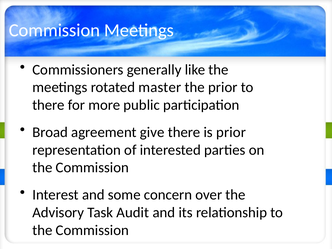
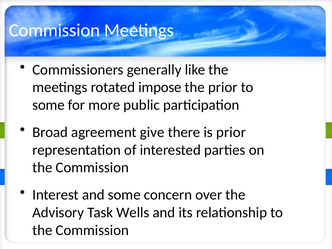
master: master -> impose
there at (48, 105): there -> some
Audit: Audit -> Wells
